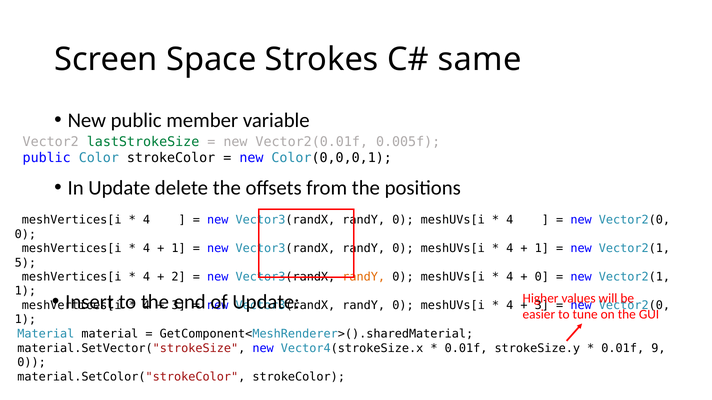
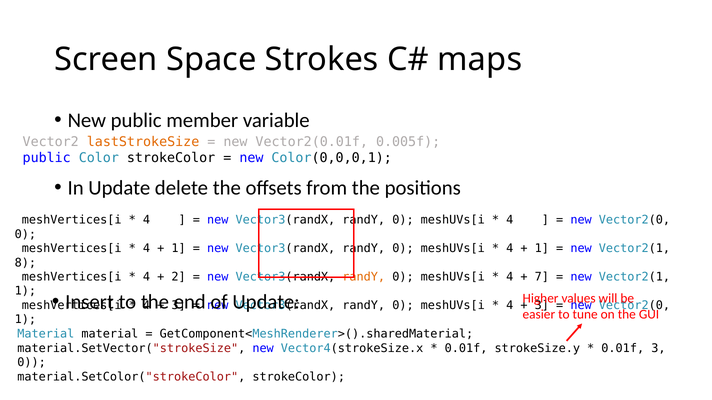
same: same -> maps
lastStrokeSize colour: green -> orange
5: 5 -> 8
0 at (542, 277): 0 -> 7
0.01f 9: 9 -> 3
